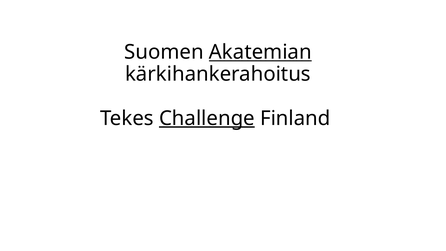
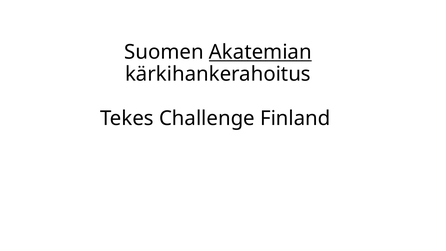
Challenge underline: present -> none
